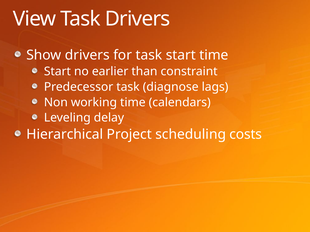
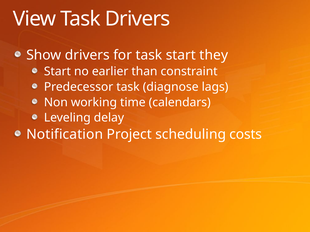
start time: time -> they
Hierarchical: Hierarchical -> Notification
